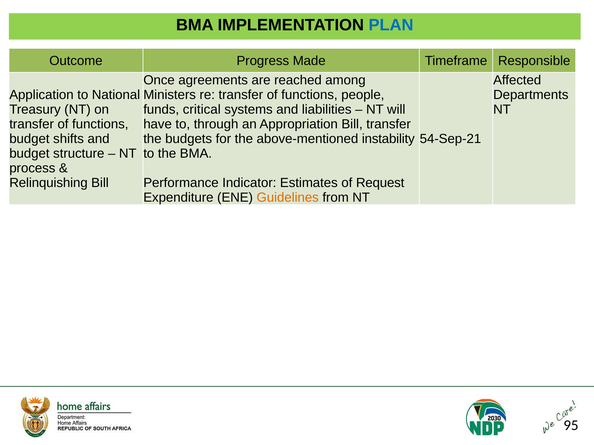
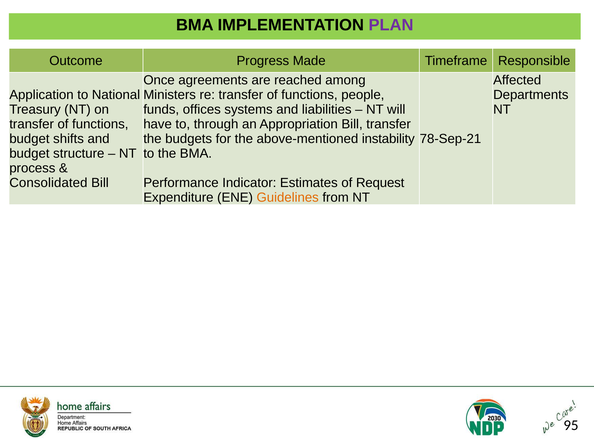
PLAN colour: blue -> purple
critical: critical -> offices
54-Sep-21: 54-Sep-21 -> 78-Sep-21
Relinquishing: Relinquishing -> Consolidated
